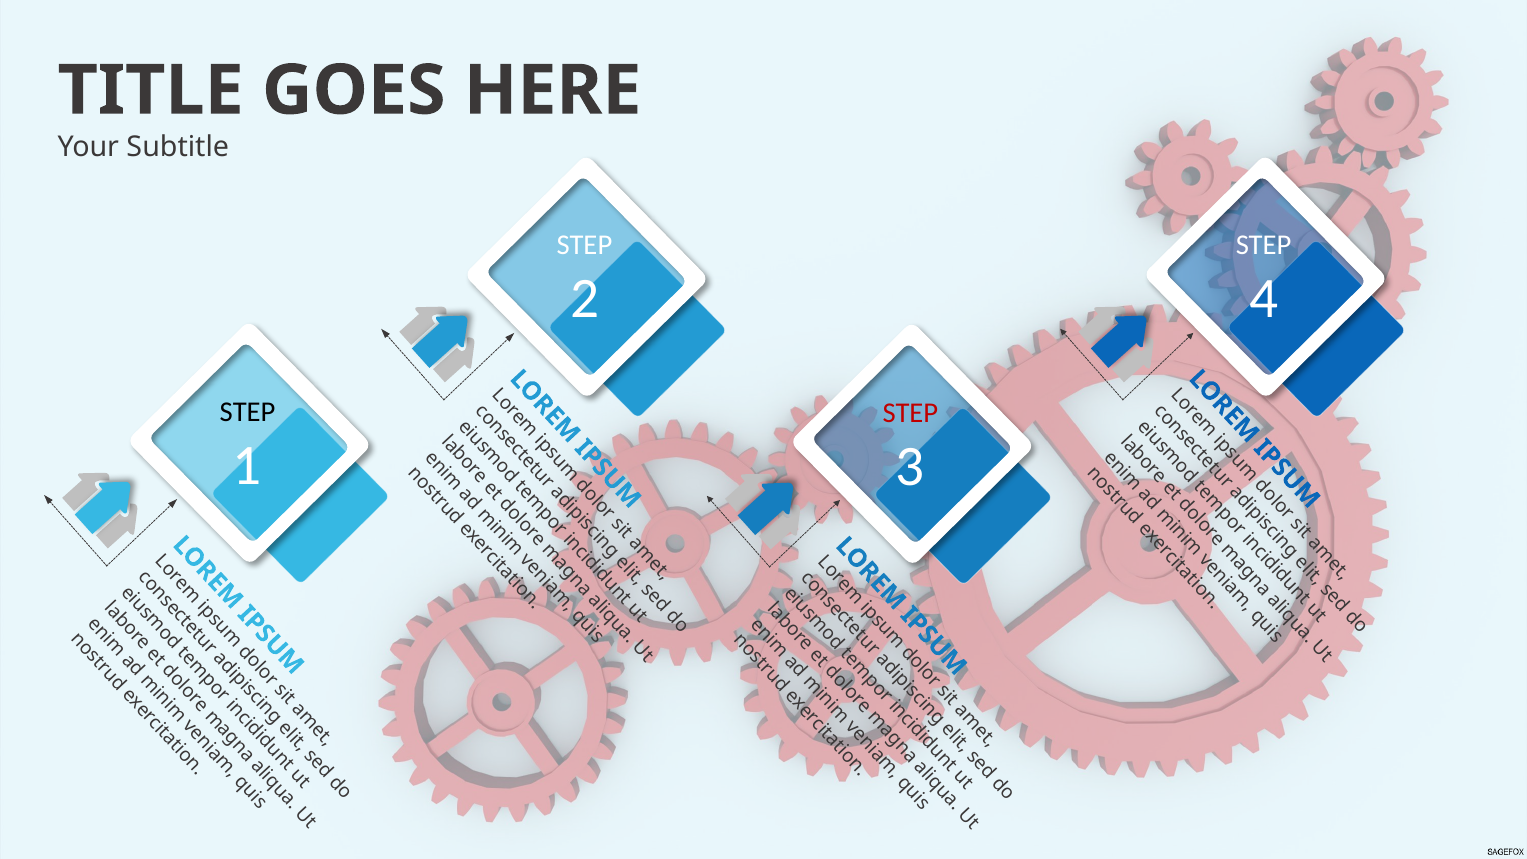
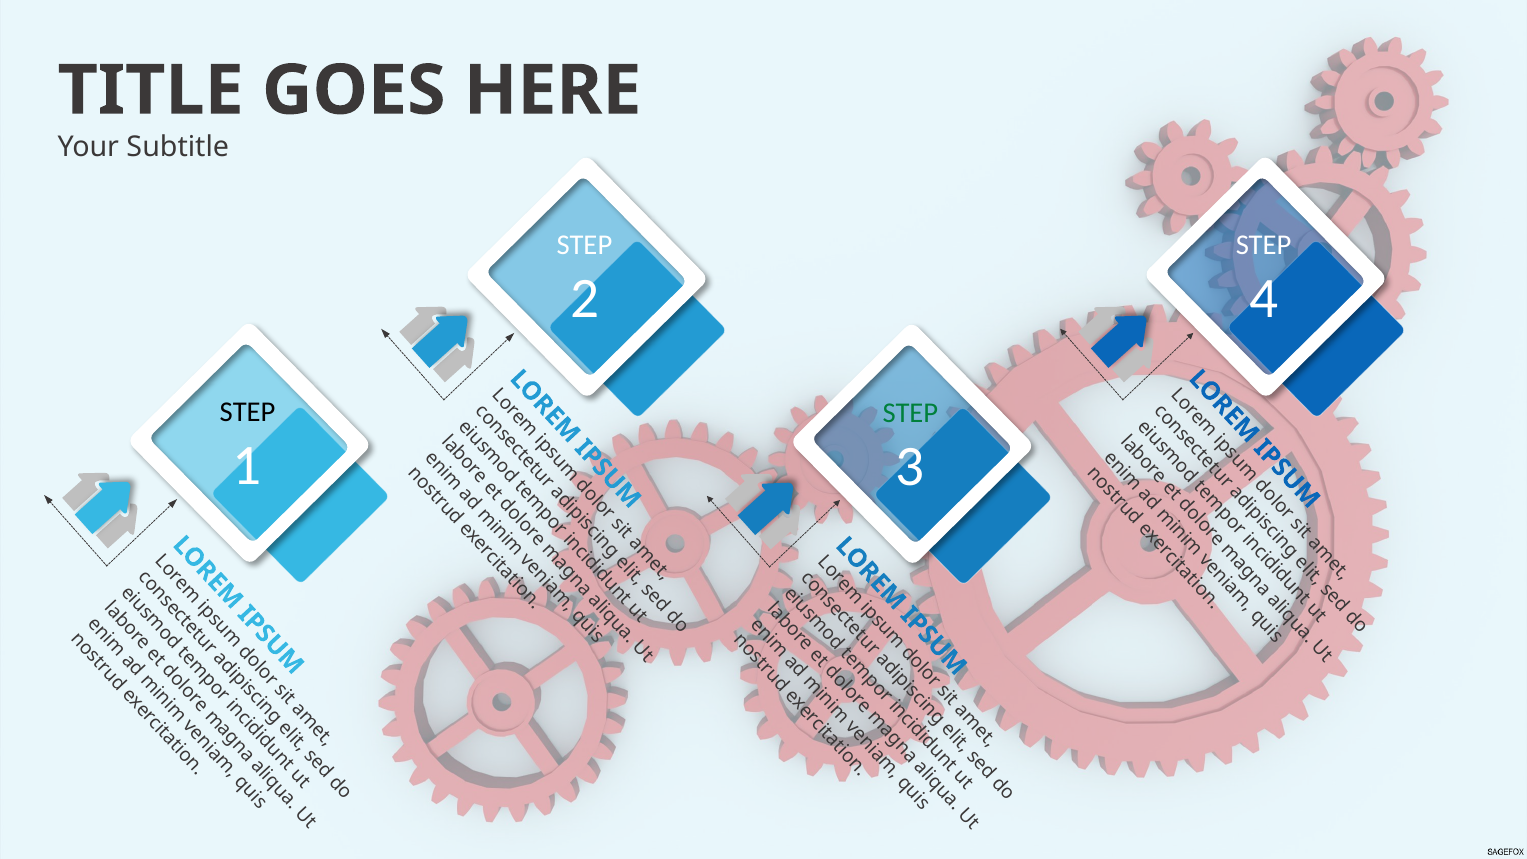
STEP at (910, 413) colour: red -> green
